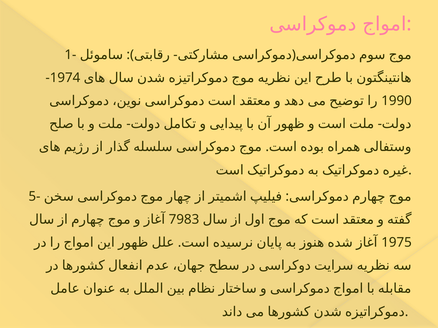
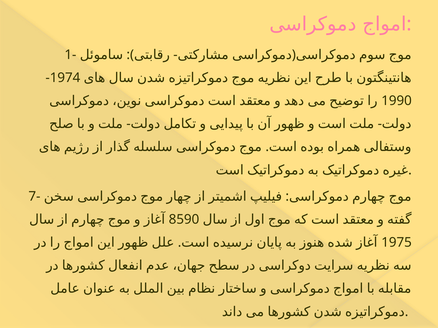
5-: 5- -> 7-
7983: 7983 -> 8590
